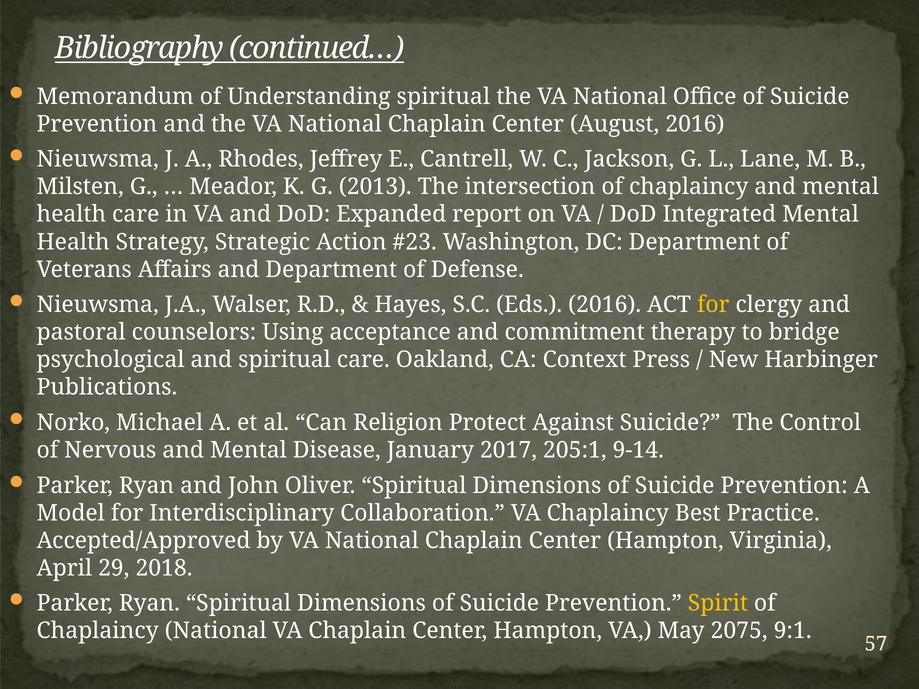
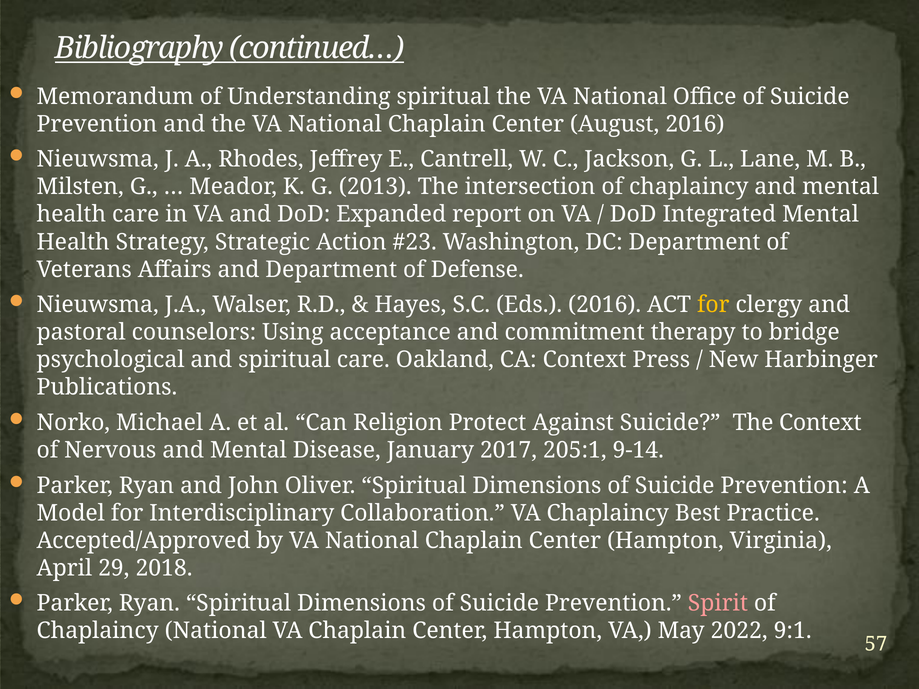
The Control: Control -> Context
Spirit colour: yellow -> pink
2075: 2075 -> 2022
